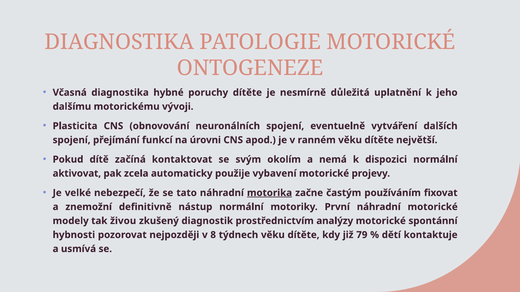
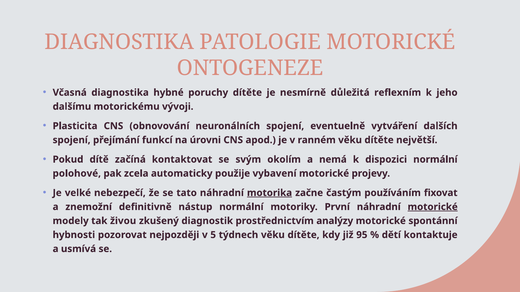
uplatnění: uplatnění -> reflexním
aktivovat: aktivovat -> polohové
motorické at (433, 207) underline: none -> present
8: 8 -> 5
79: 79 -> 95
